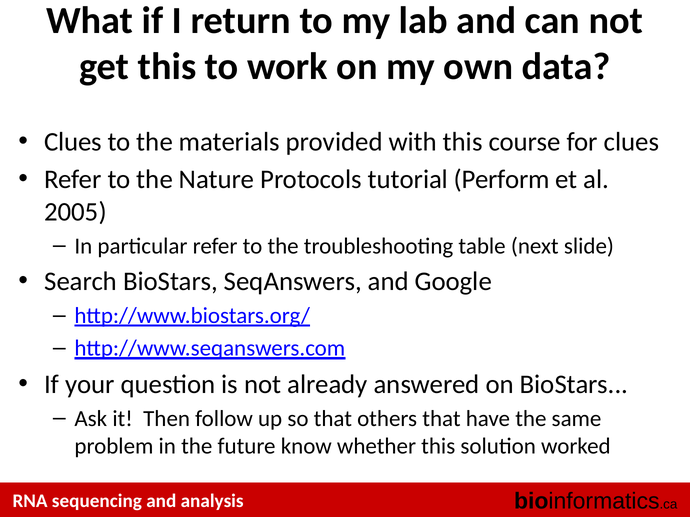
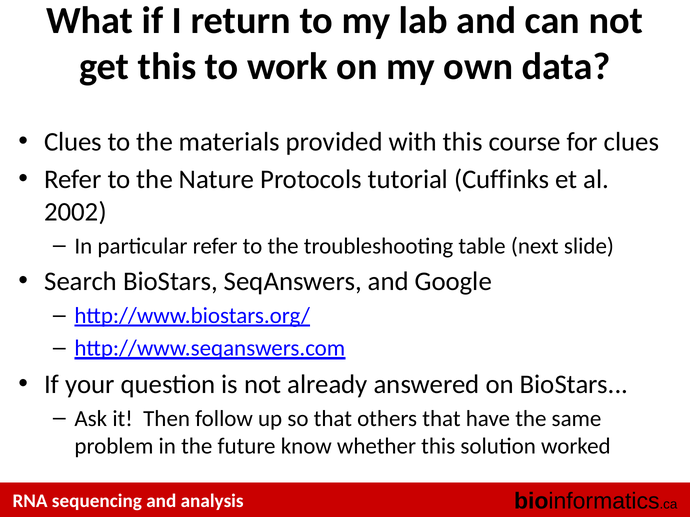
Perform: Perform -> Cuffinks
2005: 2005 -> 2002
